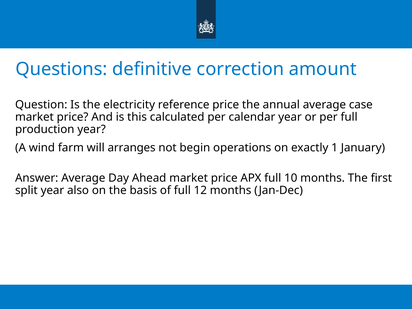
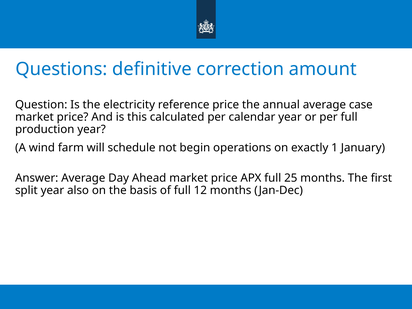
arranges: arranges -> schedule
10: 10 -> 25
